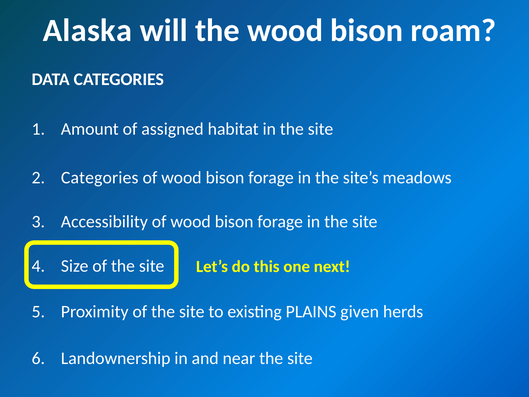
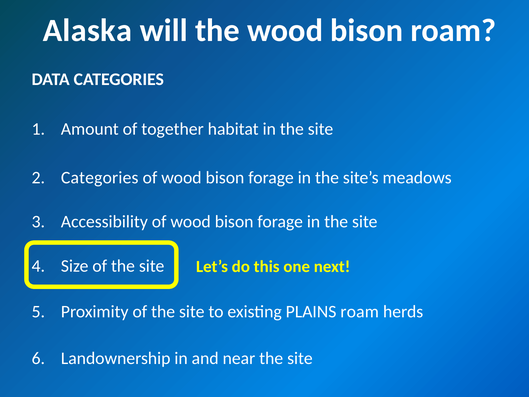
assigned: assigned -> together
PLAINS given: given -> roam
